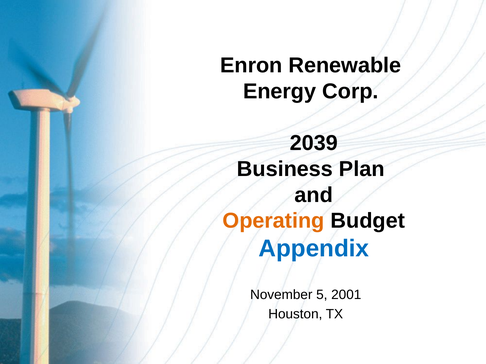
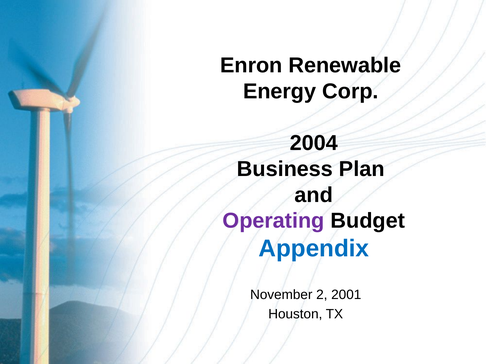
2039: 2039 -> 2004
Operating colour: orange -> purple
5: 5 -> 2
